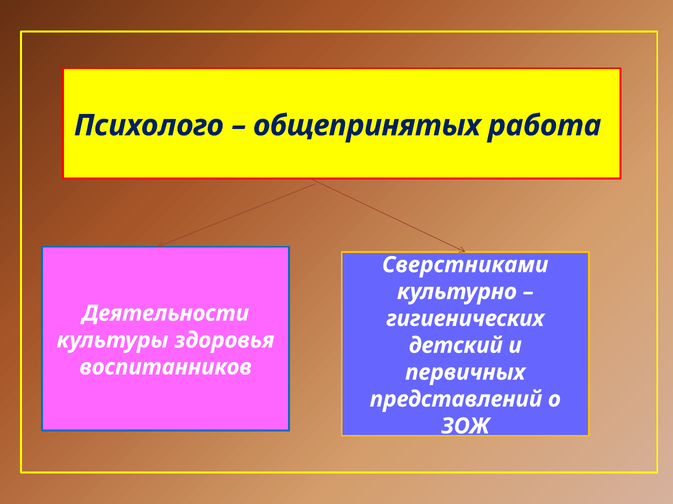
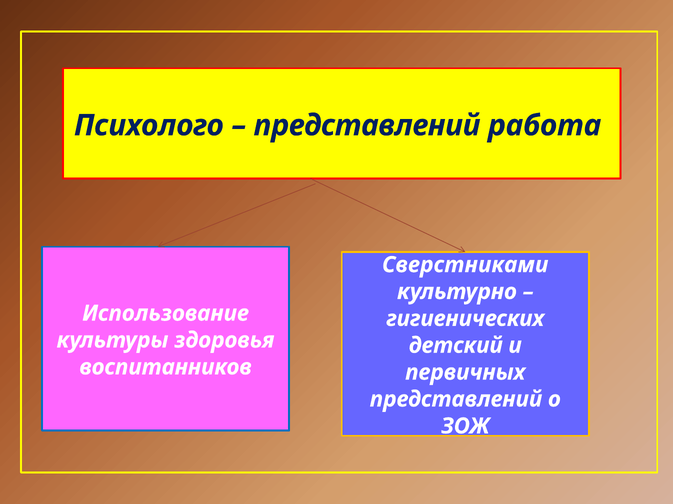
общепринятых at (367, 126): общепринятых -> представлений
Деятельности: Деятельности -> Использование
